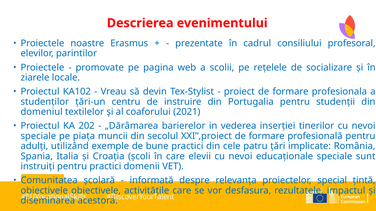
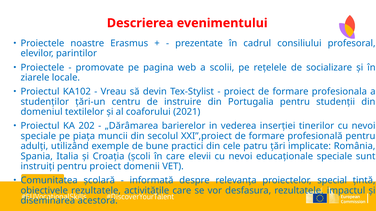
pentru practici: practici -> proiect
obiectivele obiectivele: obiectivele -> rezultatele
